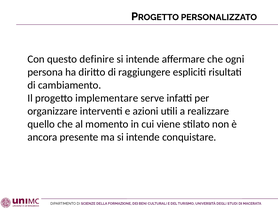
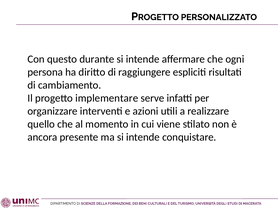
definire: definire -> durante
